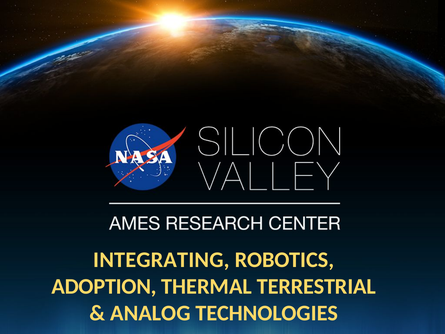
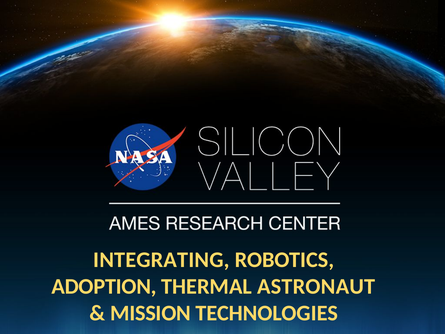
TERRESTRIAL: TERRESTRIAL -> ASTRONAUT
ANALOG: ANALOG -> MISSION
